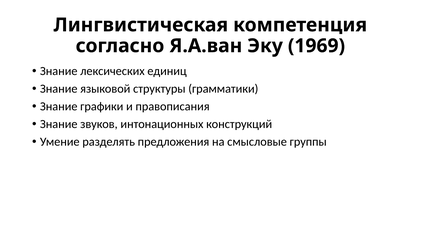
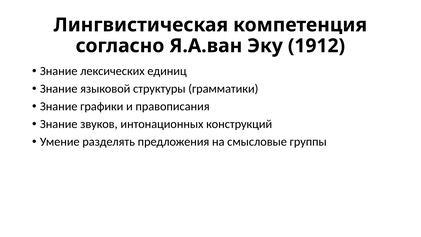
1969: 1969 -> 1912
